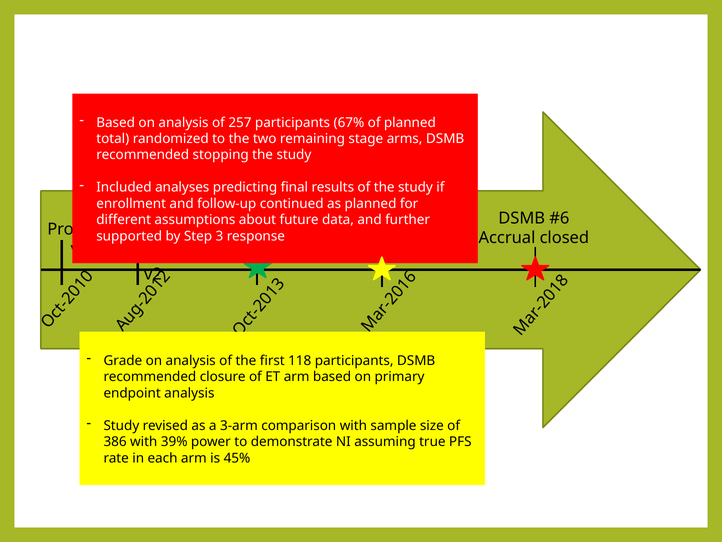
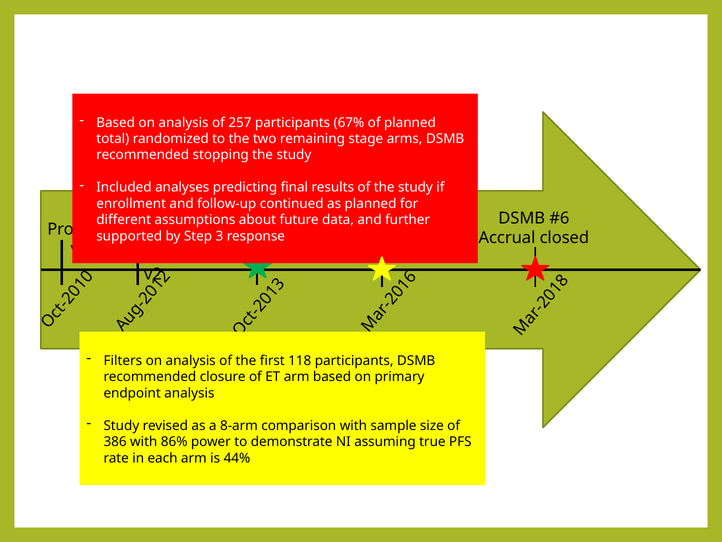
Grade: Grade -> Filters
3-arm: 3-arm -> 8-arm
39%: 39% -> 86%
45%: 45% -> 44%
